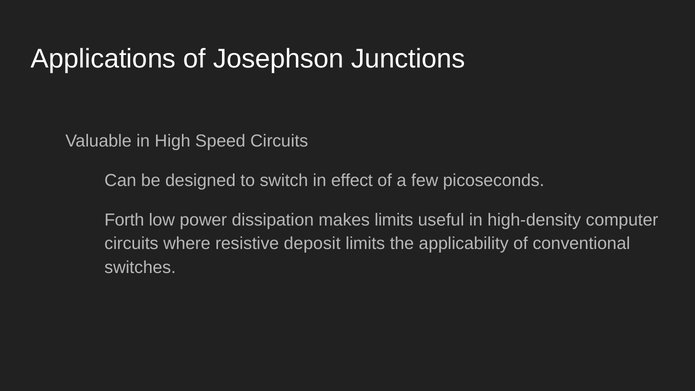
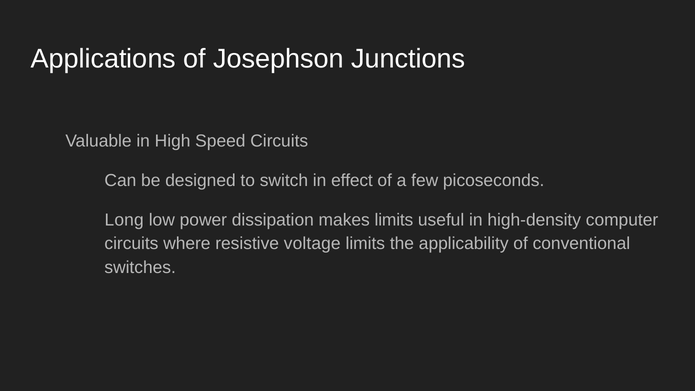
Forth: Forth -> Long
deposit: deposit -> voltage
